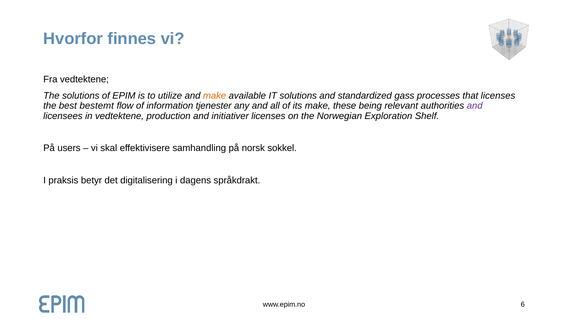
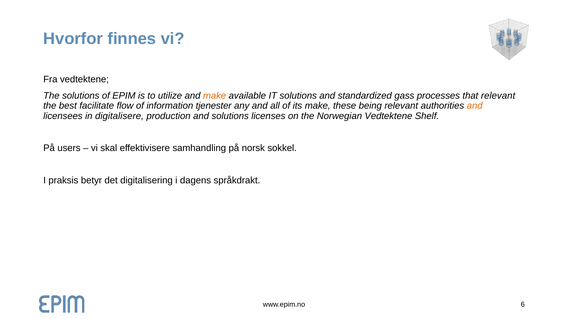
that licenses: licenses -> relevant
bestemt: bestemt -> facilitate
and at (475, 106) colour: purple -> orange
in vedtektene: vedtektene -> digitalisere
and initiativer: initiativer -> solutions
Norwegian Exploration: Exploration -> Vedtektene
